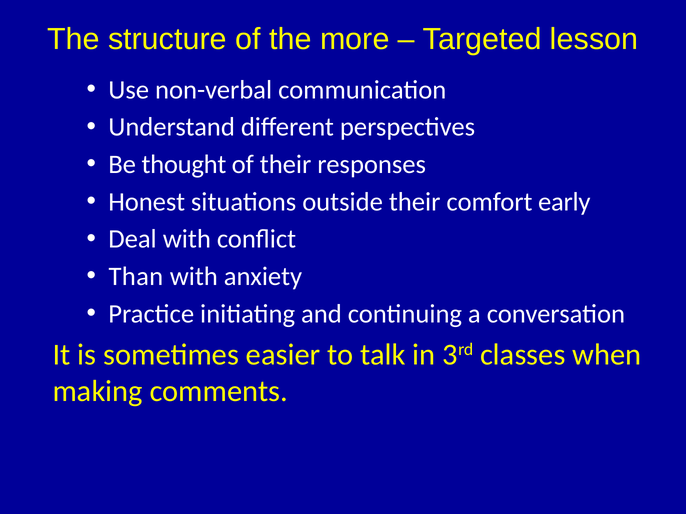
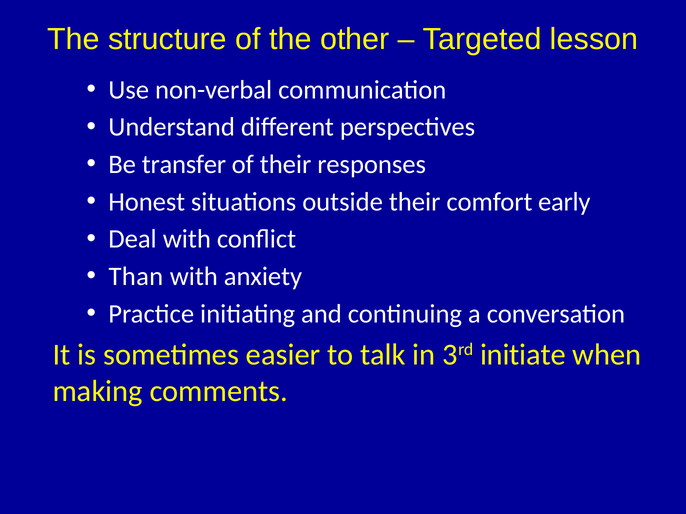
more: more -> other
thought: thought -> transfer
classes: classes -> initiate
